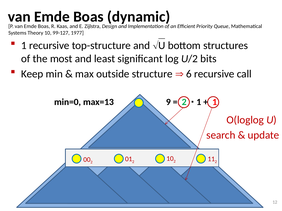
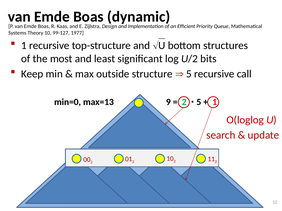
6 at (189, 74): 6 -> 5
2 1: 1 -> 5
